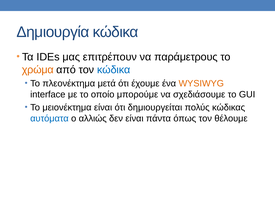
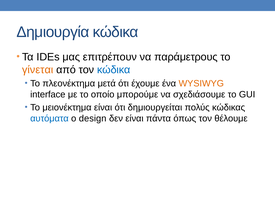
χρώμα: χρώμα -> γίνεται
αλλιώς: αλλιώς -> design
